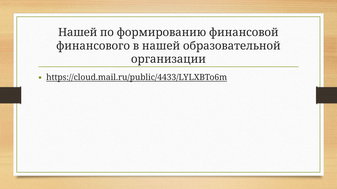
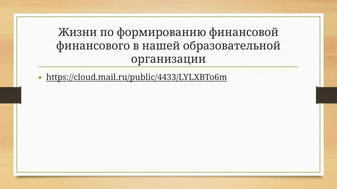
Нашей at (78, 32): Нашей -> Жизни
